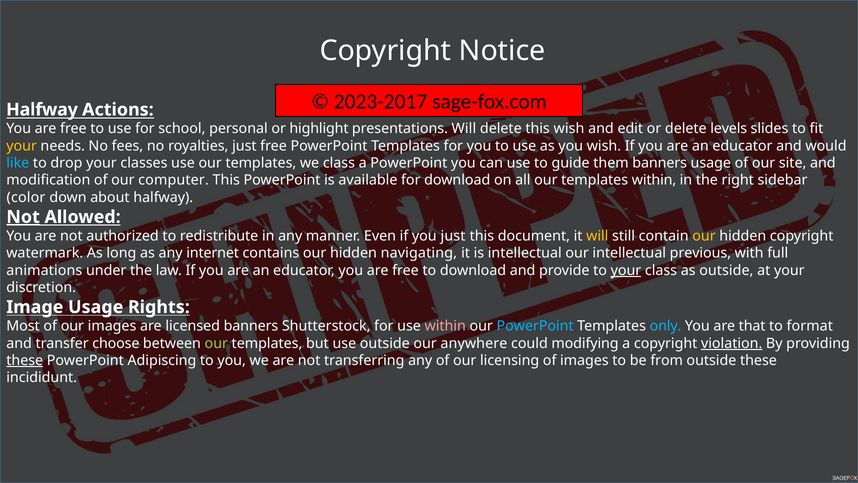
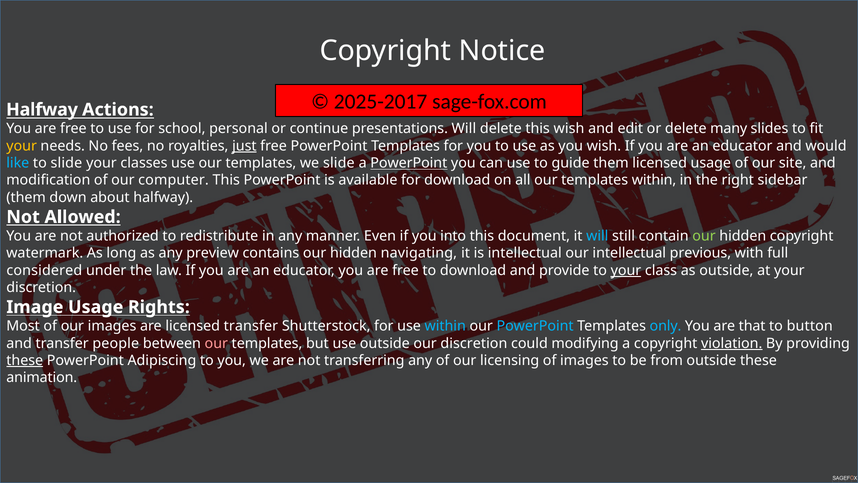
2023-2017: 2023-2017 -> 2025-2017
highlight: highlight -> continue
levels: levels -> many
just at (244, 146) underline: none -> present
to drop: drop -> slide
we class: class -> slide
PowerPoint at (409, 163) underline: none -> present
them banners: banners -> licensed
color at (26, 197): color -> them
Not at (23, 217) underline: present -> none
you just: just -> into
will at (597, 236) colour: yellow -> light blue
our at (704, 236) colour: yellow -> light green
internet: internet -> preview
animations: animations -> considered
licensed banners: banners -> transfer
within at (445, 326) colour: pink -> light blue
format: format -> button
choose: choose -> people
our at (216, 343) colour: light green -> pink
our anywhere: anywhere -> discretion
incididunt: incididunt -> animation
